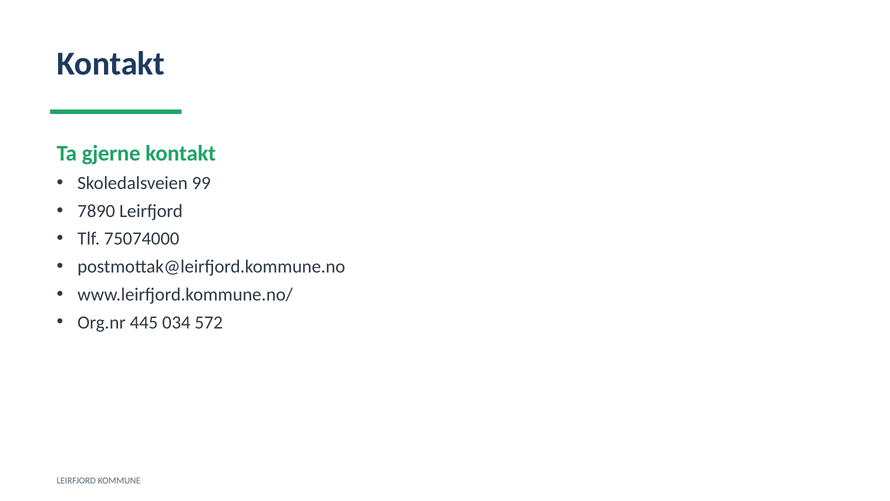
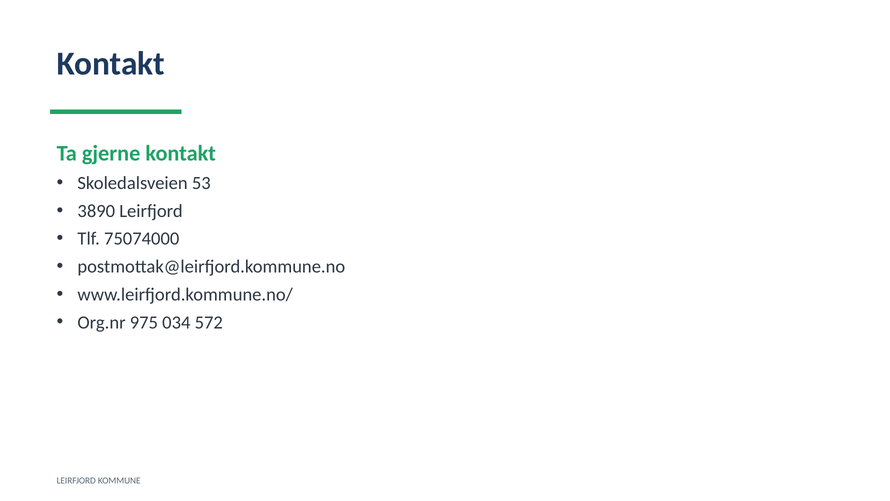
99: 99 -> 53
7890: 7890 -> 3890
445: 445 -> 975
